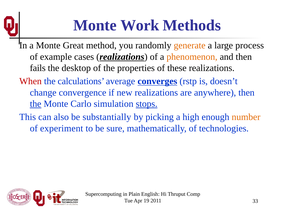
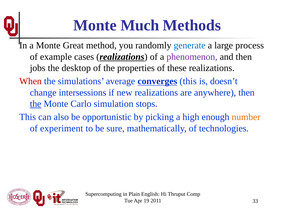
Work: Work -> Much
generate colour: orange -> blue
phenomenon colour: orange -> purple
fails: fails -> jobs
calculations: calculations -> simulations
converges rstp: rstp -> this
convergence: convergence -> intersessions
stops underline: present -> none
substantially: substantially -> opportunistic
